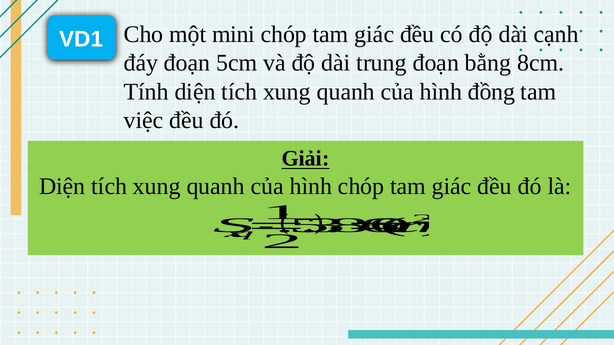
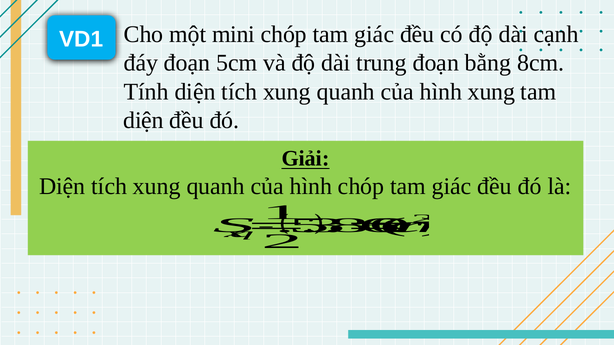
hình đồng: đồng -> xung
việc at (143, 120): việc -> diện
